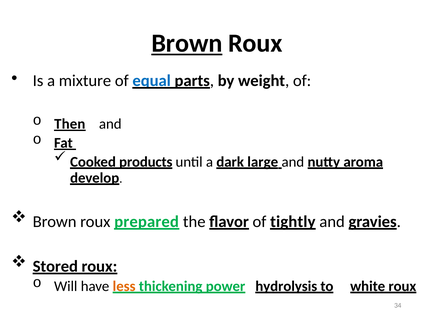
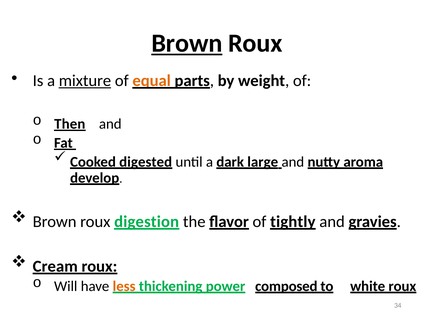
mixture underline: none -> present
equal colour: blue -> orange
products: products -> digested
prepared: prepared -> digestion
Stored: Stored -> Cream
hydrolysis: hydrolysis -> composed
